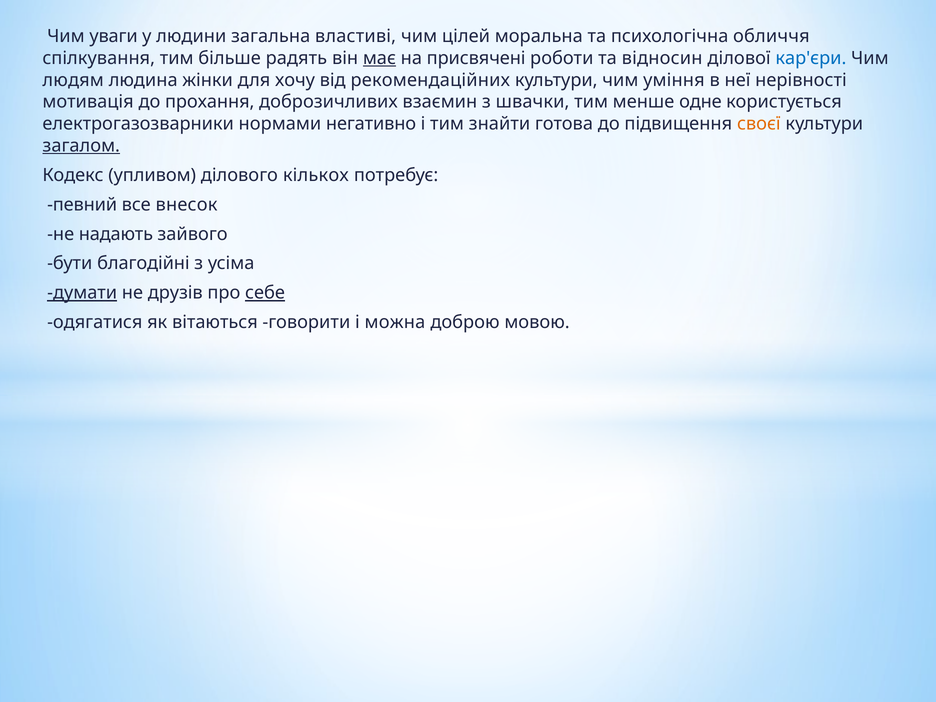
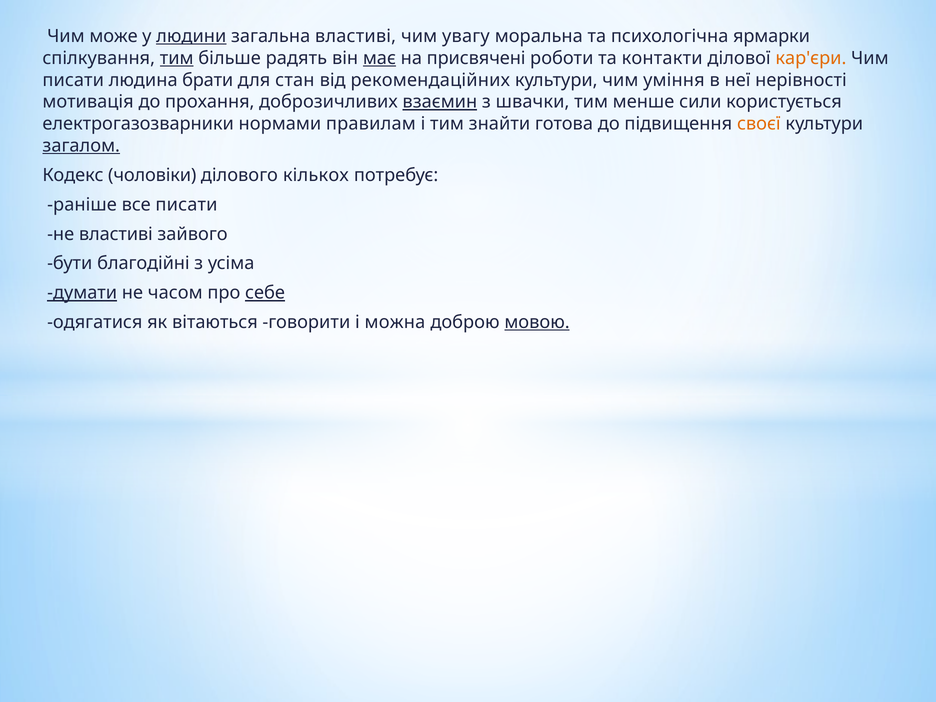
уваги: уваги -> може
людини underline: none -> present
цілей: цілей -> увагу
обличчя: обличчя -> ярмарки
тим at (177, 58) underline: none -> present
відносин: відносин -> контакти
кар'єри colour: blue -> orange
людям at (73, 80): людям -> писати
жінки: жінки -> брати
хочу: хочу -> стан
взаємин underline: none -> present
одне: одне -> сили
негативно: негативно -> правилам
упливом: упливом -> чоловіки
певний: певний -> раніше
все внесок: внесок -> писати
не надають: надають -> властиві
друзів: друзів -> часом
мовою underline: none -> present
